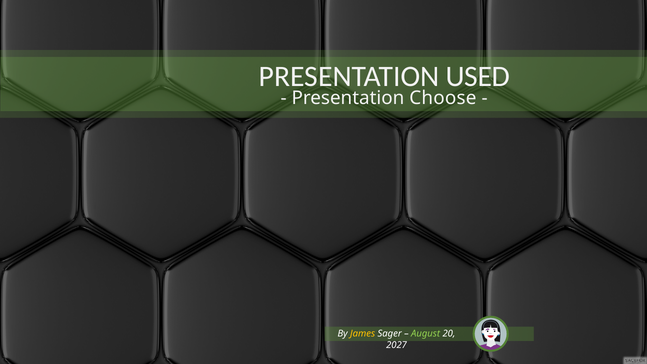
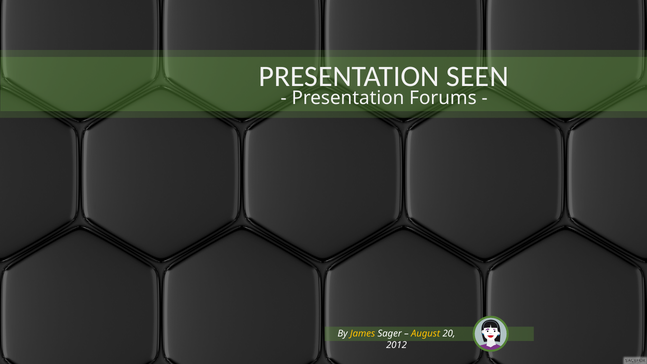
USED: USED -> SEEN
Choose: Choose -> Forums
August colour: light green -> yellow
2027: 2027 -> 2012
